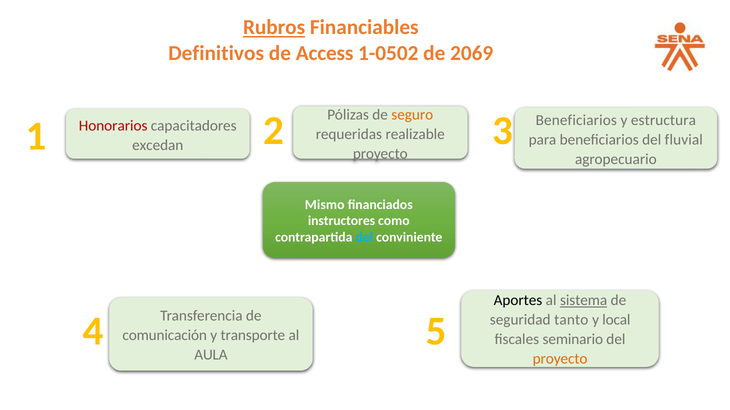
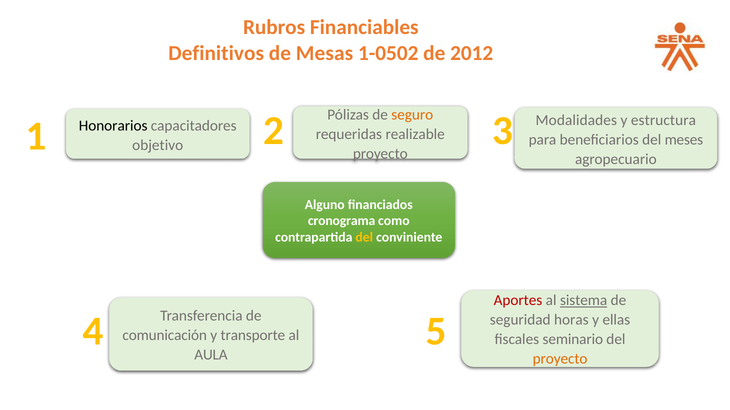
Rubros underline: present -> none
Access: Access -> Mesas
2069: 2069 -> 2012
2 Beneficiarios: Beneficiarios -> Modalidades
Honorarios colour: red -> black
fluvial: fluvial -> meses
excedan: excedan -> objetivo
Mismo: Mismo -> Alguno
instructores: instructores -> cronograma
del at (364, 238) colour: light blue -> yellow
Aportes colour: black -> red
tanto: tanto -> horas
local: local -> ellas
